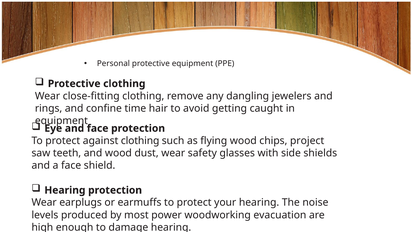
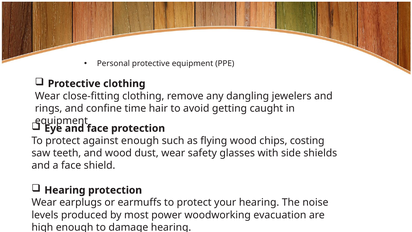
against clothing: clothing -> enough
project: project -> costing
